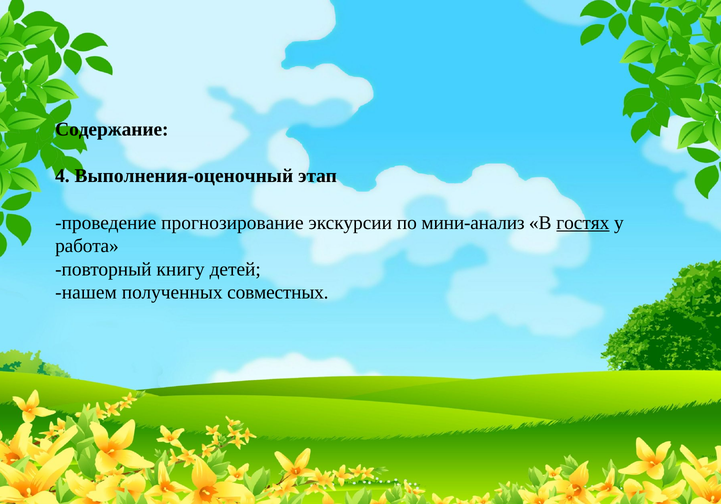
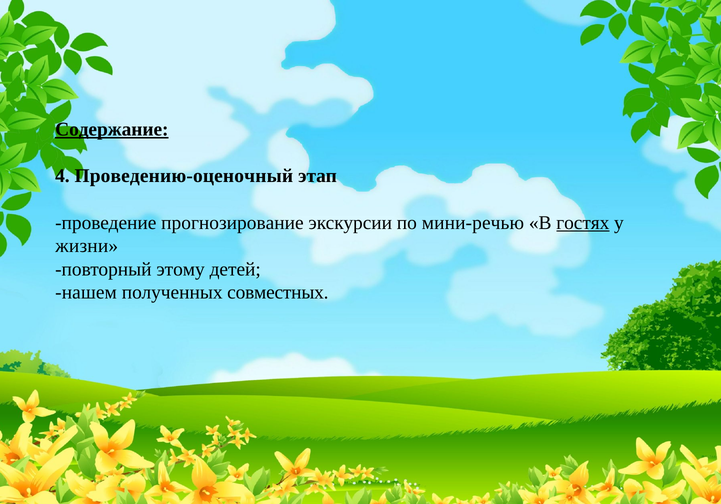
Содержание underline: none -> present
Выполнения-оценочный: Выполнения-оценочный -> Проведению-оценочный
мини-анализ: мини-анализ -> мини-речью
работа: работа -> жизни
книгу: книгу -> этому
